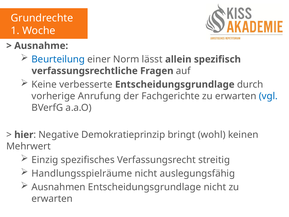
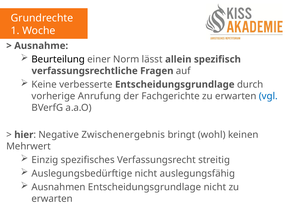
Beurteilung colour: blue -> black
Demokratieprinzip: Demokratieprinzip -> Zwischenergebnis
Handlungsspielräume: Handlungsspielräume -> Auslegungsbedürftige
